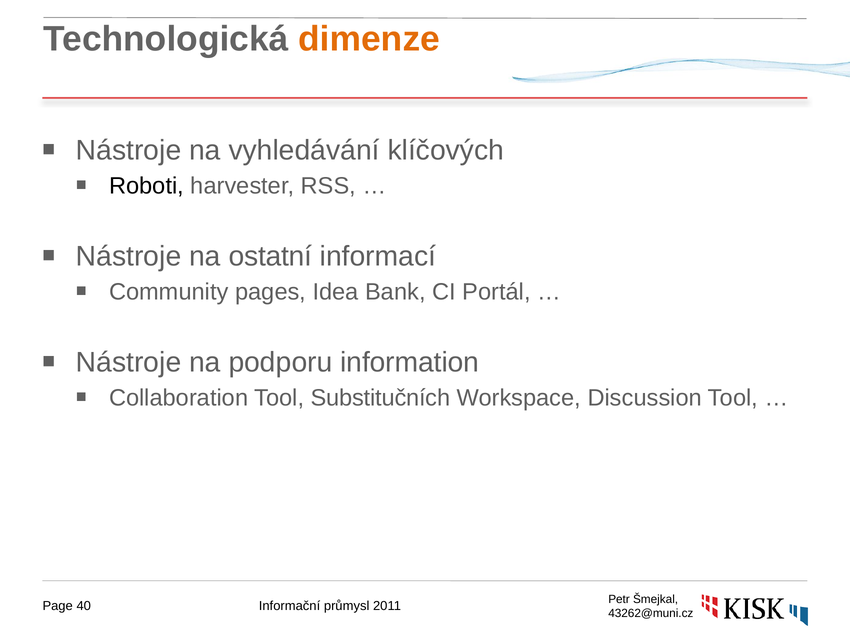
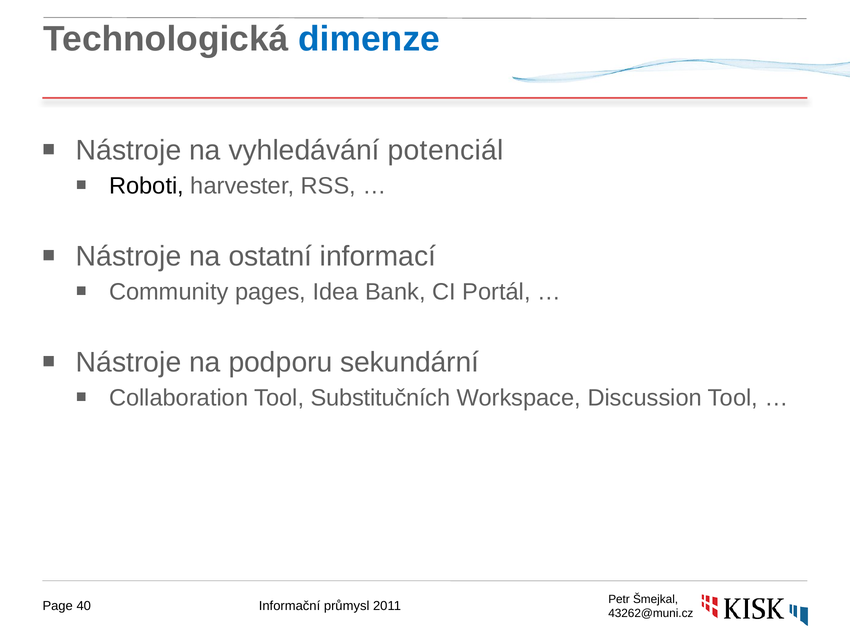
dimenze colour: orange -> blue
klíčových: klíčových -> potenciál
information: information -> sekundární
